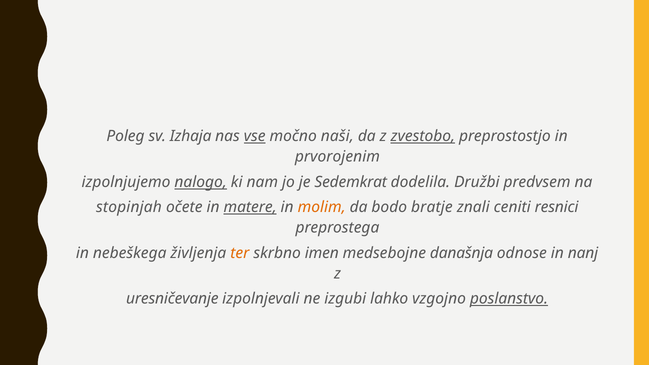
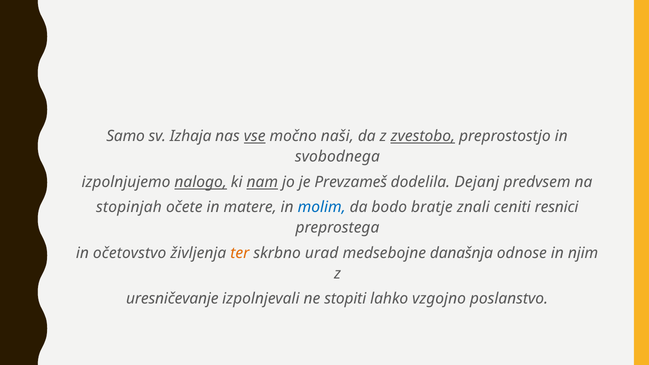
Poleg: Poleg -> Samo
prvorojenim: prvorojenim -> svobodnega
nam underline: none -> present
Sedemkrat: Sedemkrat -> Prevzameš
Družbi: Družbi -> Dejanj
matere underline: present -> none
molim colour: orange -> blue
nebeškega: nebeškega -> očetovstvo
imen: imen -> urad
nanj: nanj -> njim
izgubi: izgubi -> stopiti
poslanstvo underline: present -> none
